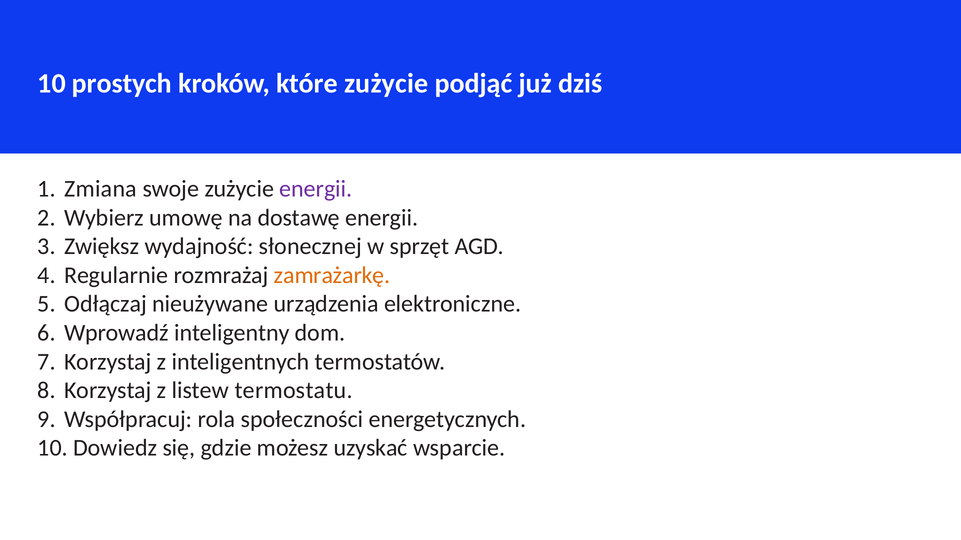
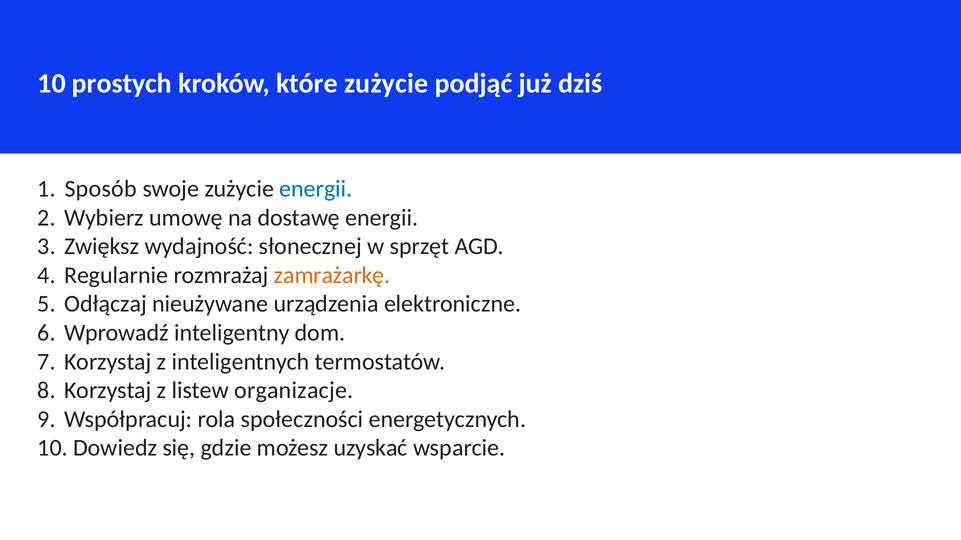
Zmiana: Zmiana -> Sposób
energii at (316, 189) colour: purple -> blue
termostatu: termostatu -> organizacje
